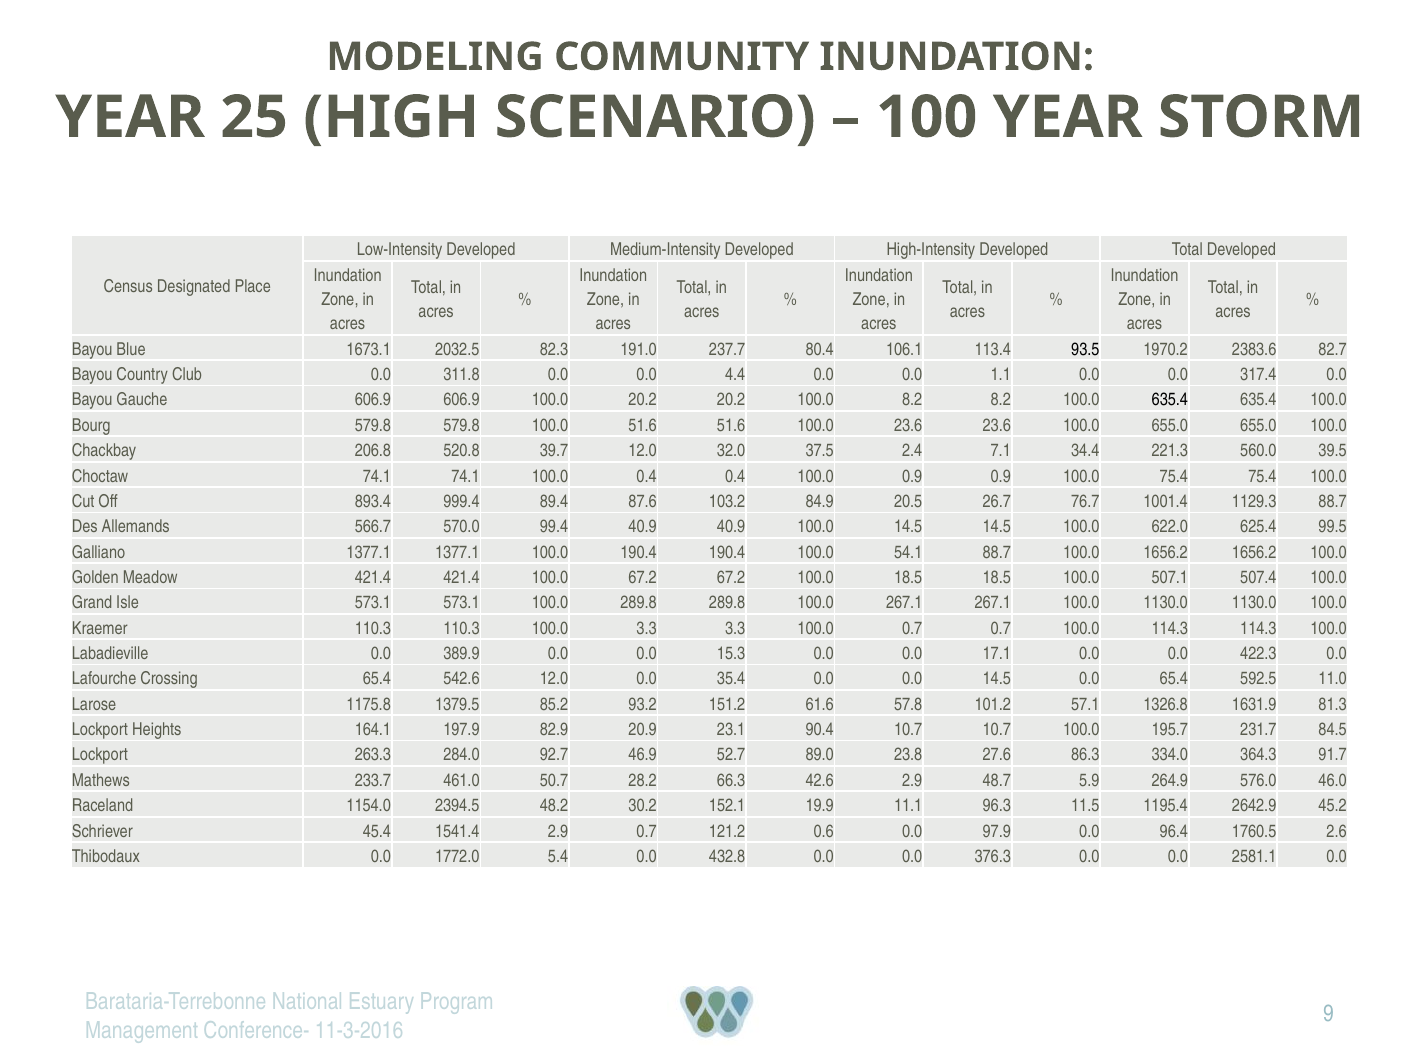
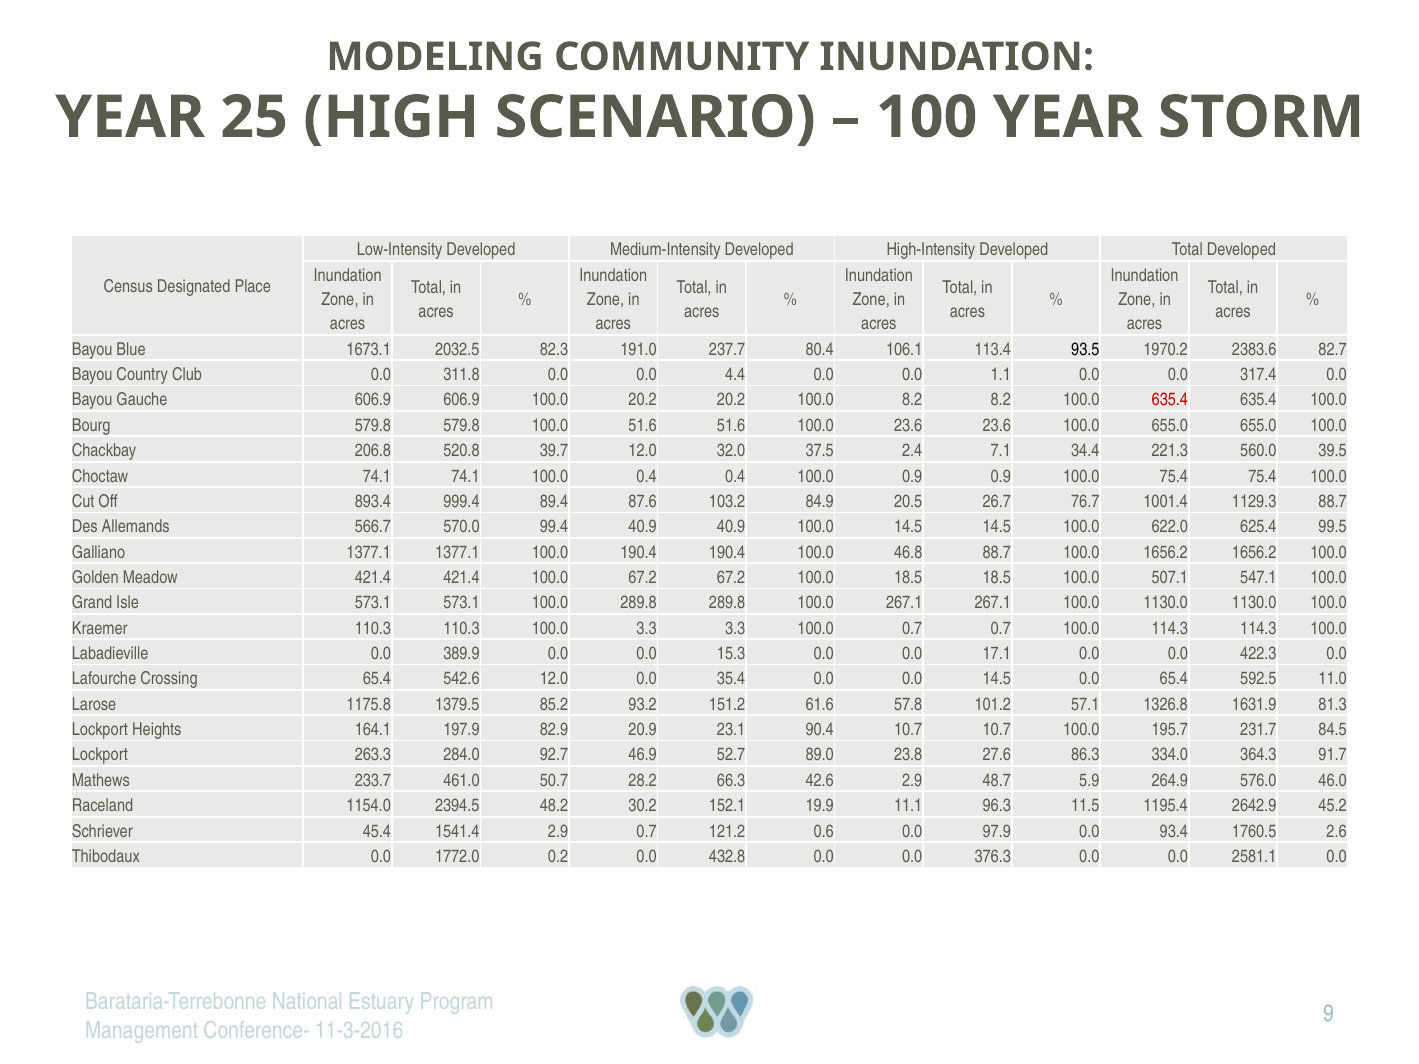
635.4 at (1170, 400) colour: black -> red
54.1: 54.1 -> 46.8
507.4: 507.4 -> 547.1
96.4: 96.4 -> 93.4
5.4: 5.4 -> 0.2
